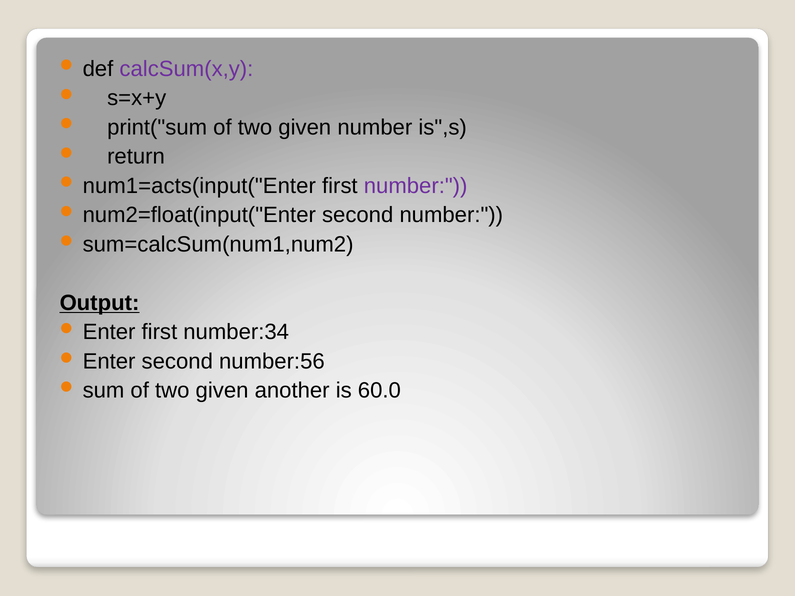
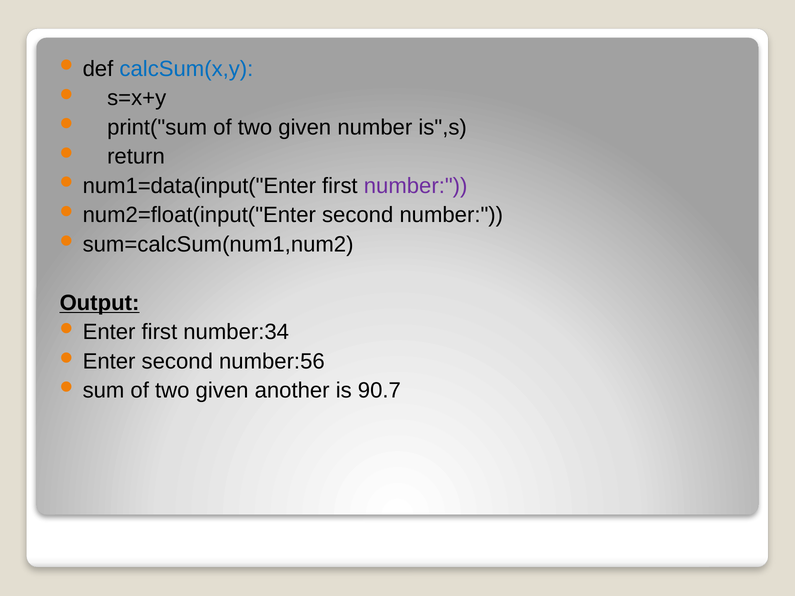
calcSum(x,y colour: purple -> blue
num1=acts(input("Enter: num1=acts(input("Enter -> num1=data(input("Enter
60.0: 60.0 -> 90.7
